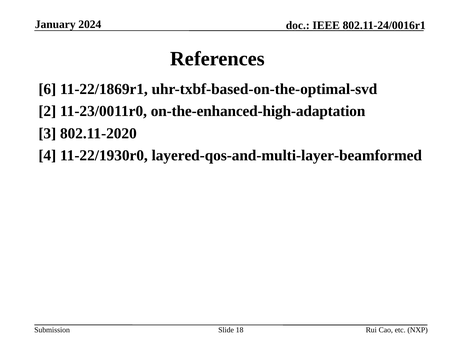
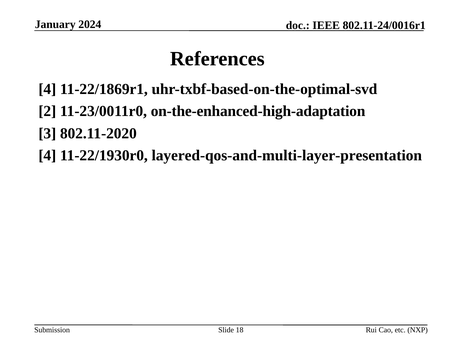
6 at (47, 89): 6 -> 4
layered-qos-and-multi-layer-beamformed: layered-qos-and-multi-layer-beamformed -> layered-qos-and-multi-layer-presentation
